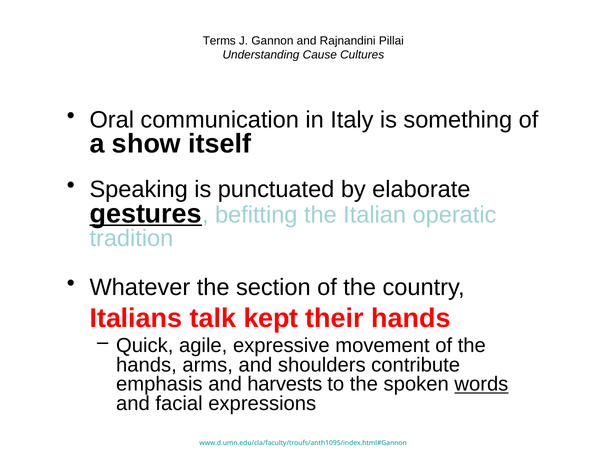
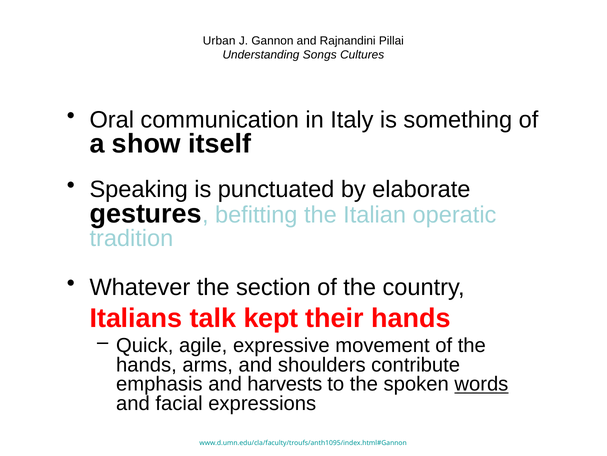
Terms: Terms -> Urban
Cause: Cause -> Songs
gestures underline: present -> none
